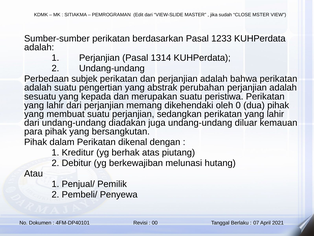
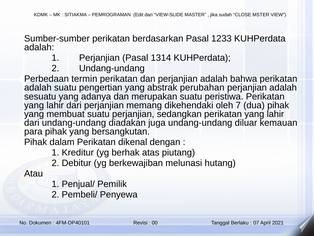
subjek: subjek -> termin
kepada: kepada -> adanya
0: 0 -> 7
